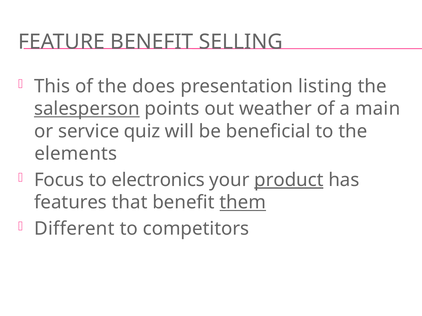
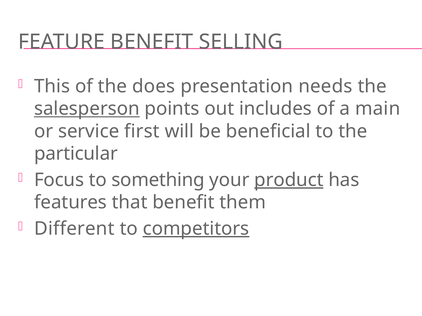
listing: listing -> needs
weather: weather -> includes
quiz: quiz -> first
elements: elements -> particular
electronics: electronics -> something
them underline: present -> none
competitors underline: none -> present
